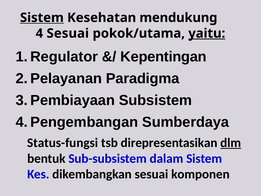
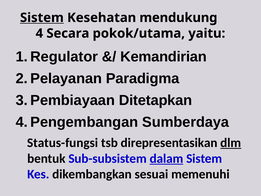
4 Sesuai: Sesuai -> Secara
yaitu underline: present -> none
Kepentingan: Kepentingan -> Kemandirian
Subsistem: Subsistem -> Ditetapkan
dalam underline: none -> present
komponen: komponen -> memenuhi
